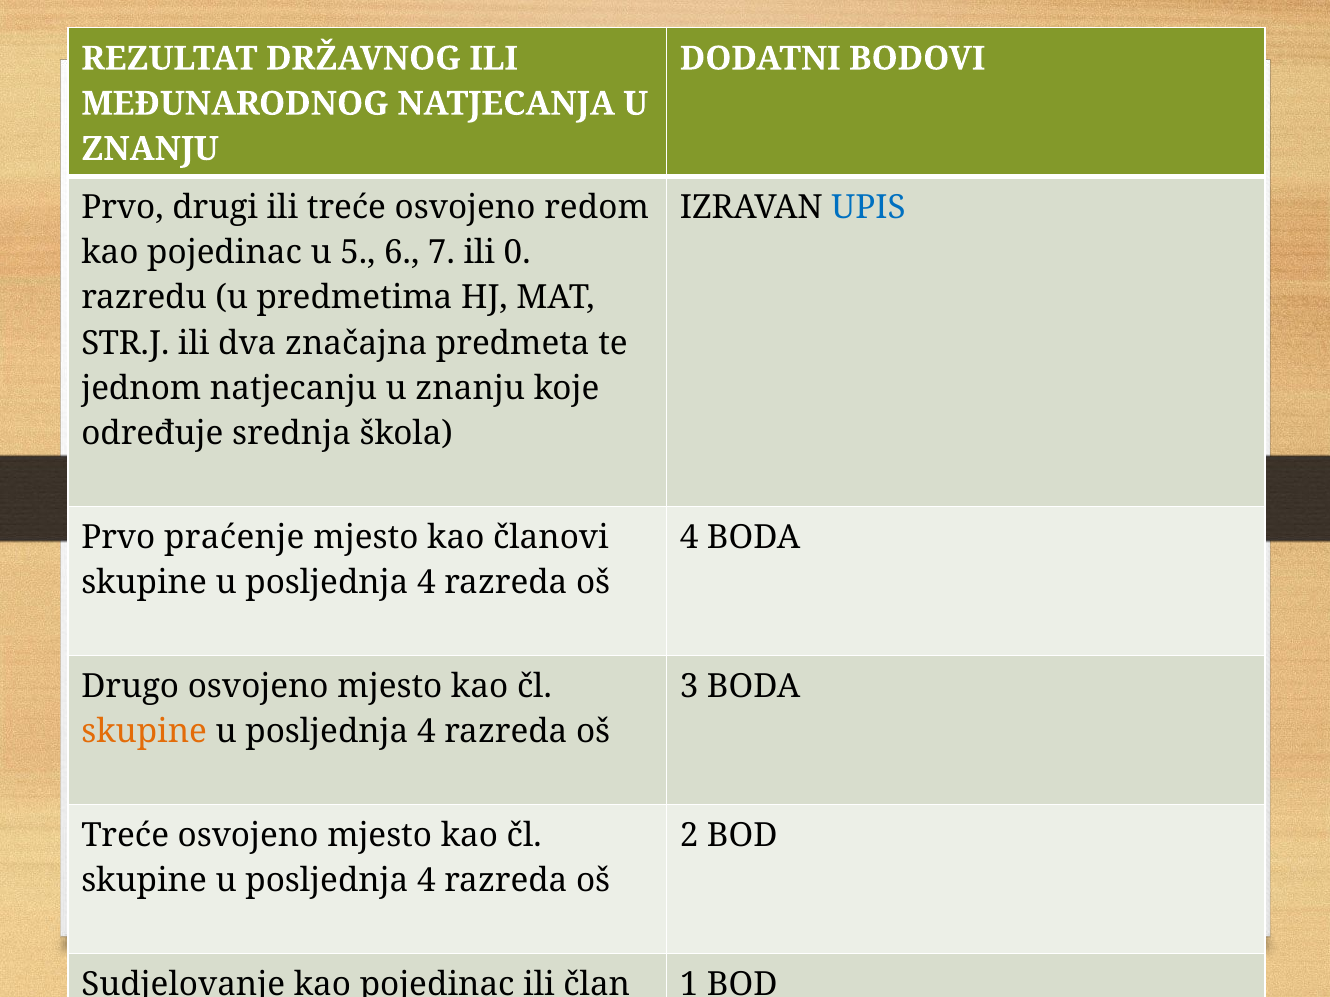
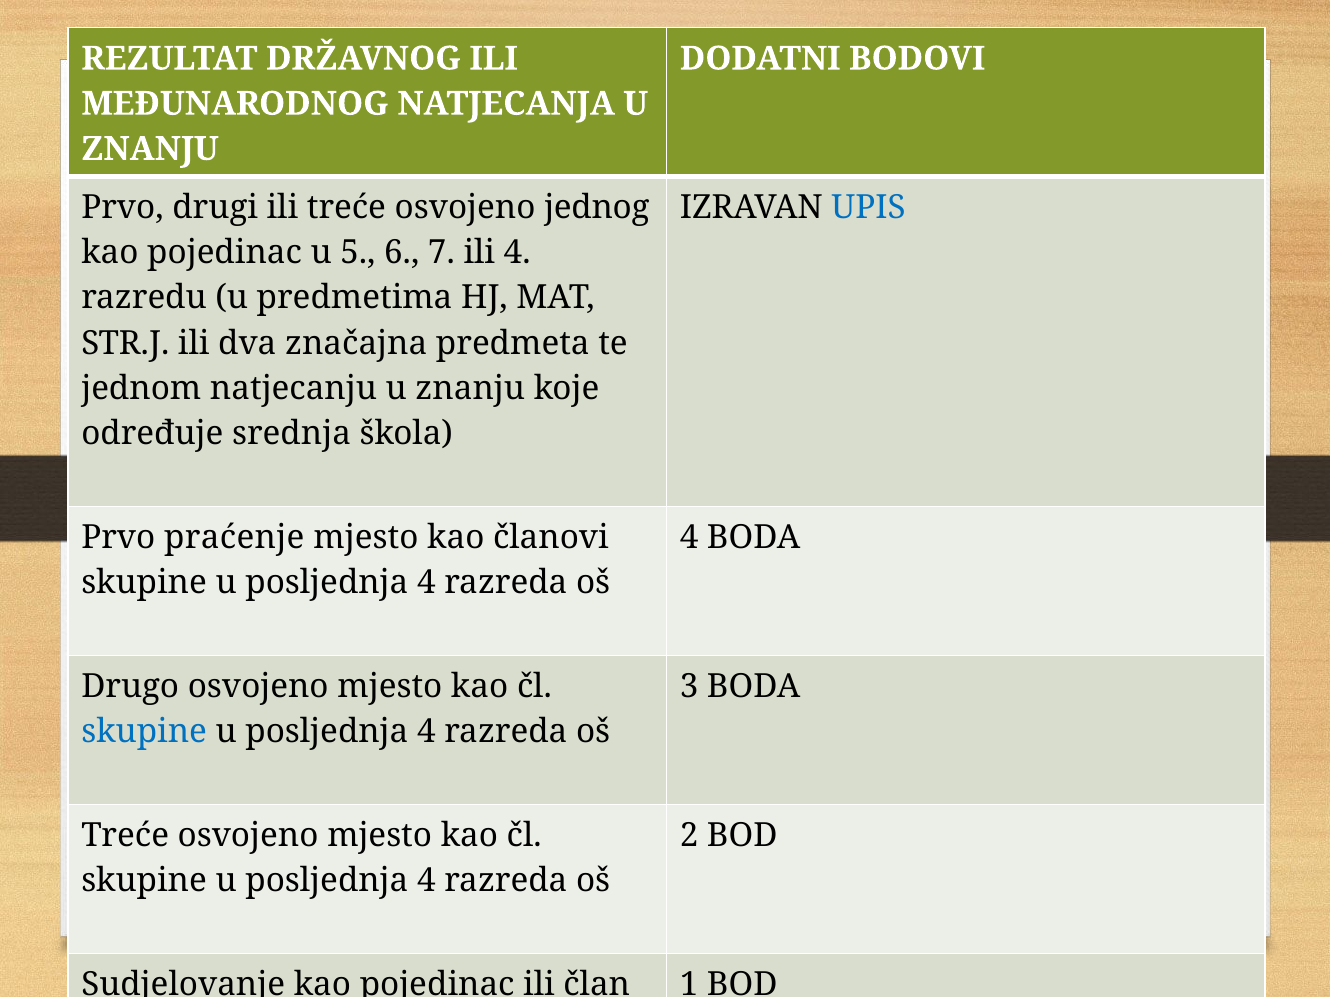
redom: redom -> jednog
ili 0: 0 -> 4
skupine at (144, 732) colour: orange -> blue
